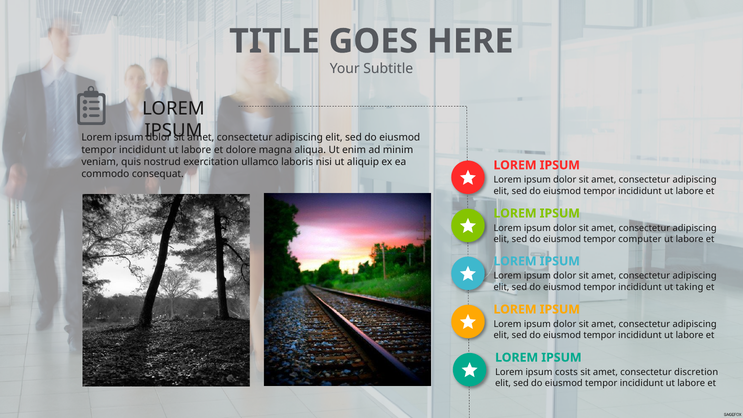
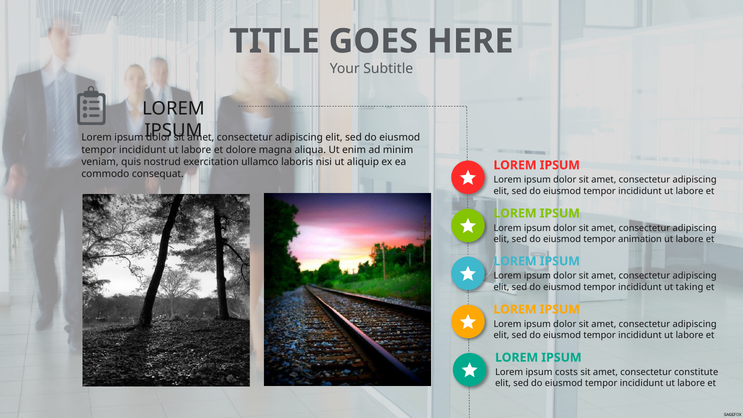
computer: computer -> animation
discretion: discretion -> constitute
